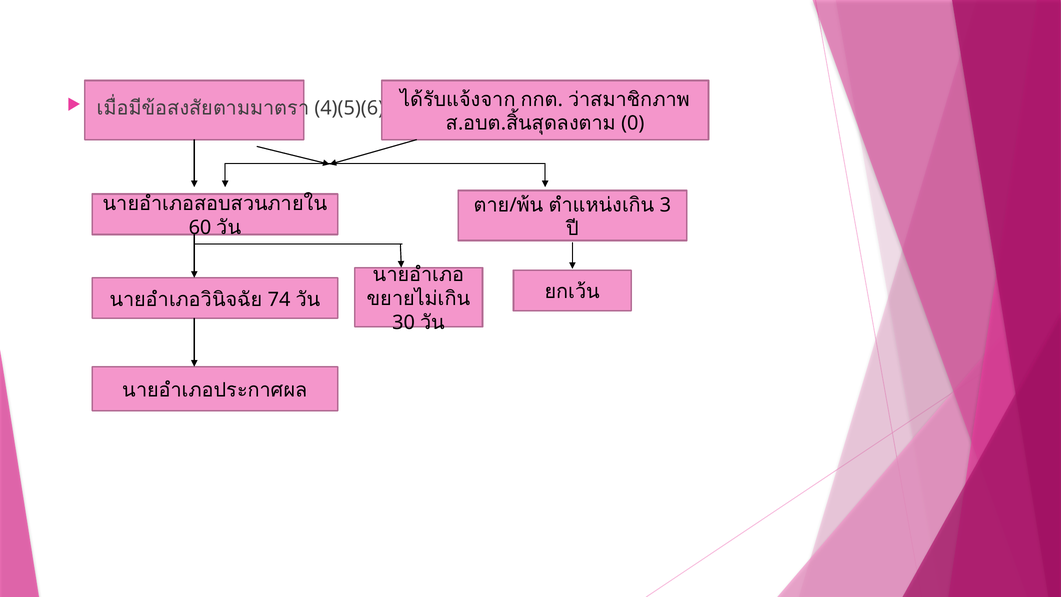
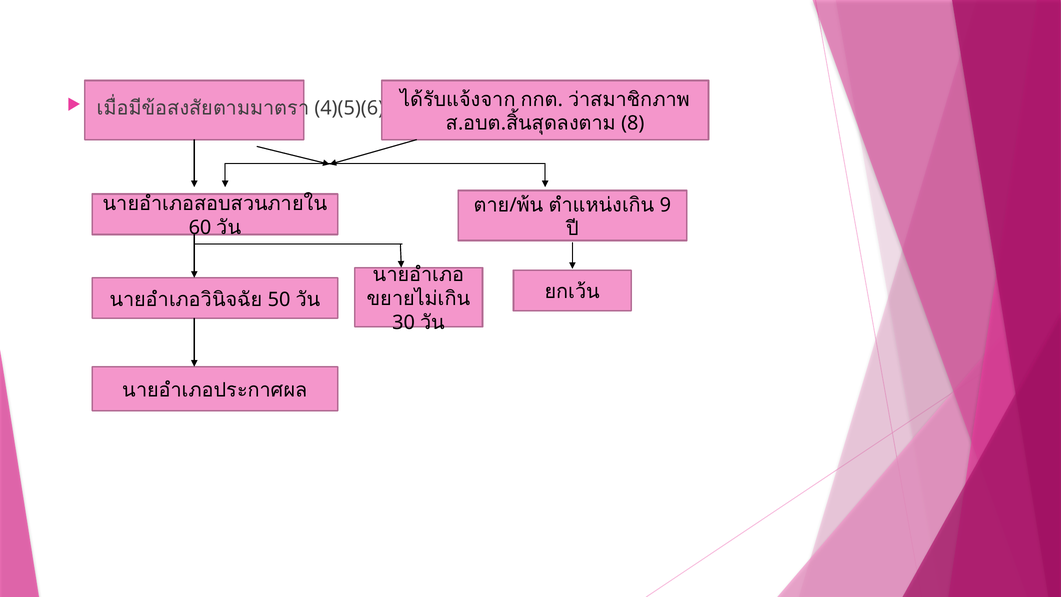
0: 0 -> 8
3: 3 -> 9
74: 74 -> 50
